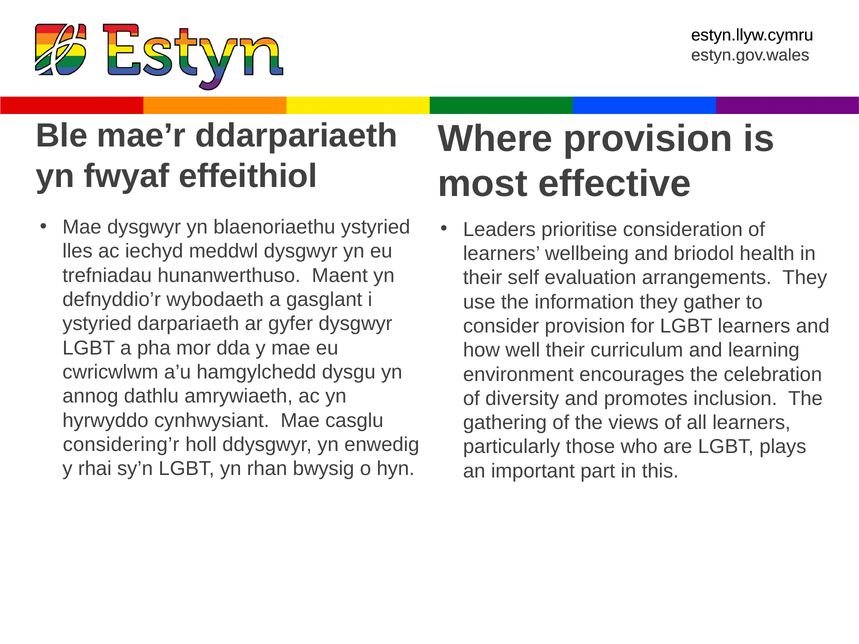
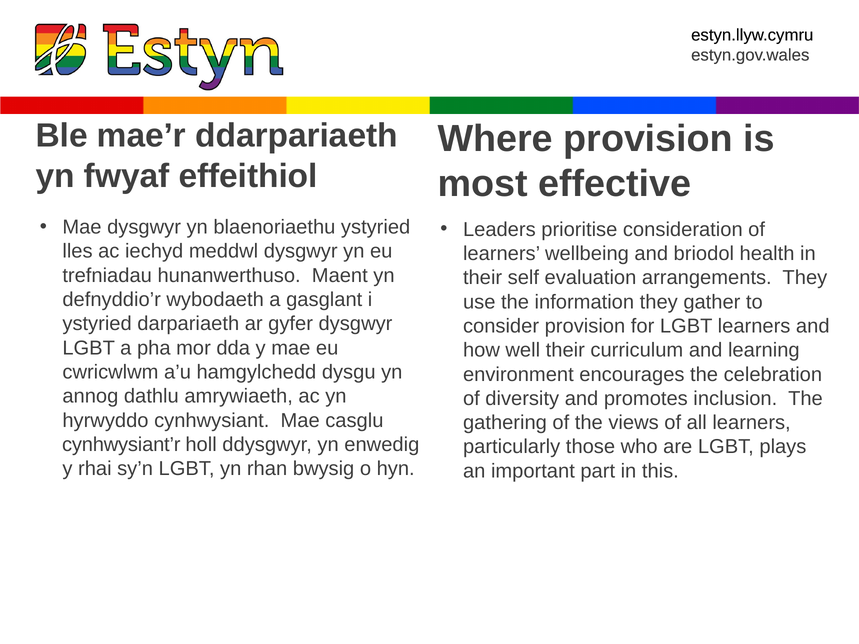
considering’r: considering’r -> cynhwysiant’r
